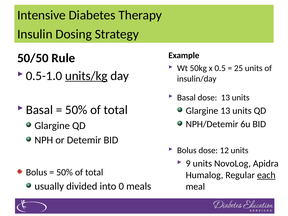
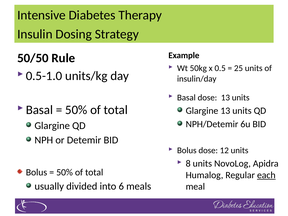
units/kg underline: present -> none
9: 9 -> 8
0: 0 -> 6
